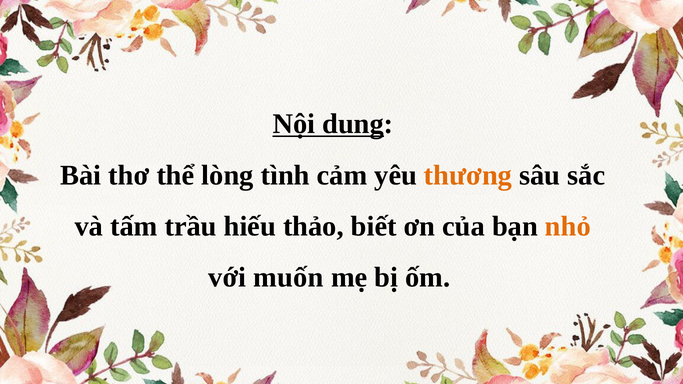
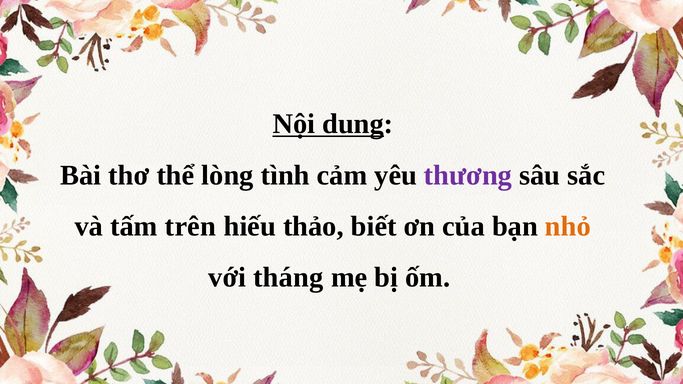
thương colour: orange -> purple
trầu: trầu -> trên
muốn: muốn -> tháng
